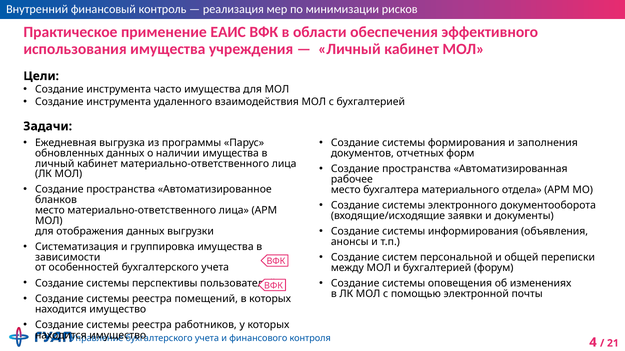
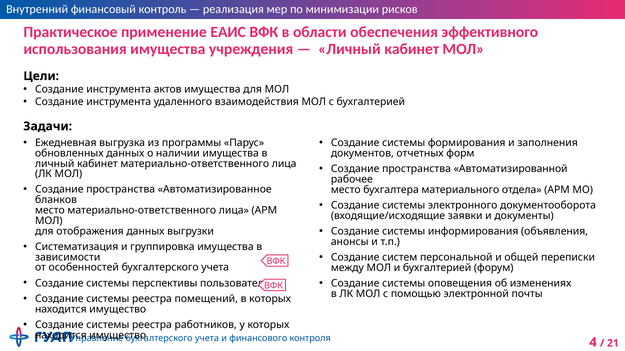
часто: часто -> актов
Автоматизированная: Автоматизированная -> Автоматизированной
